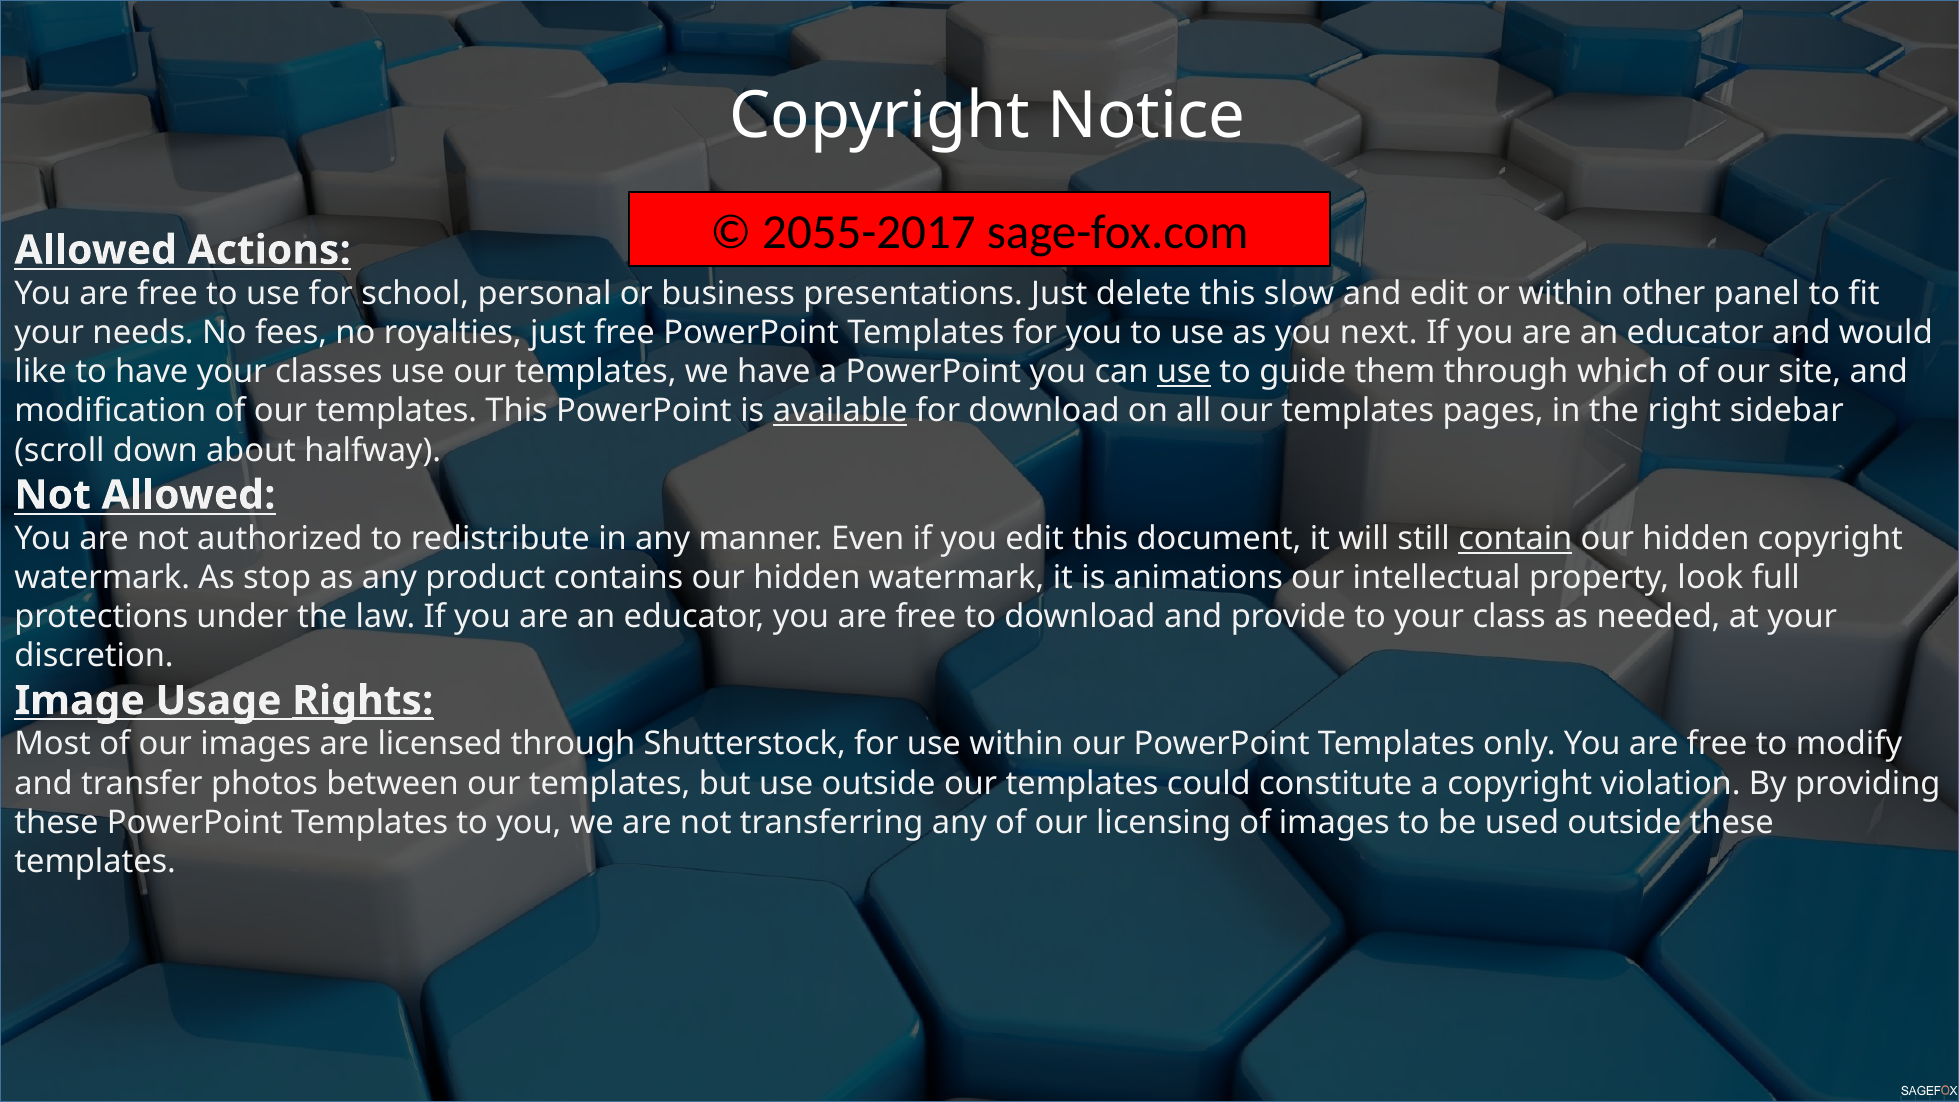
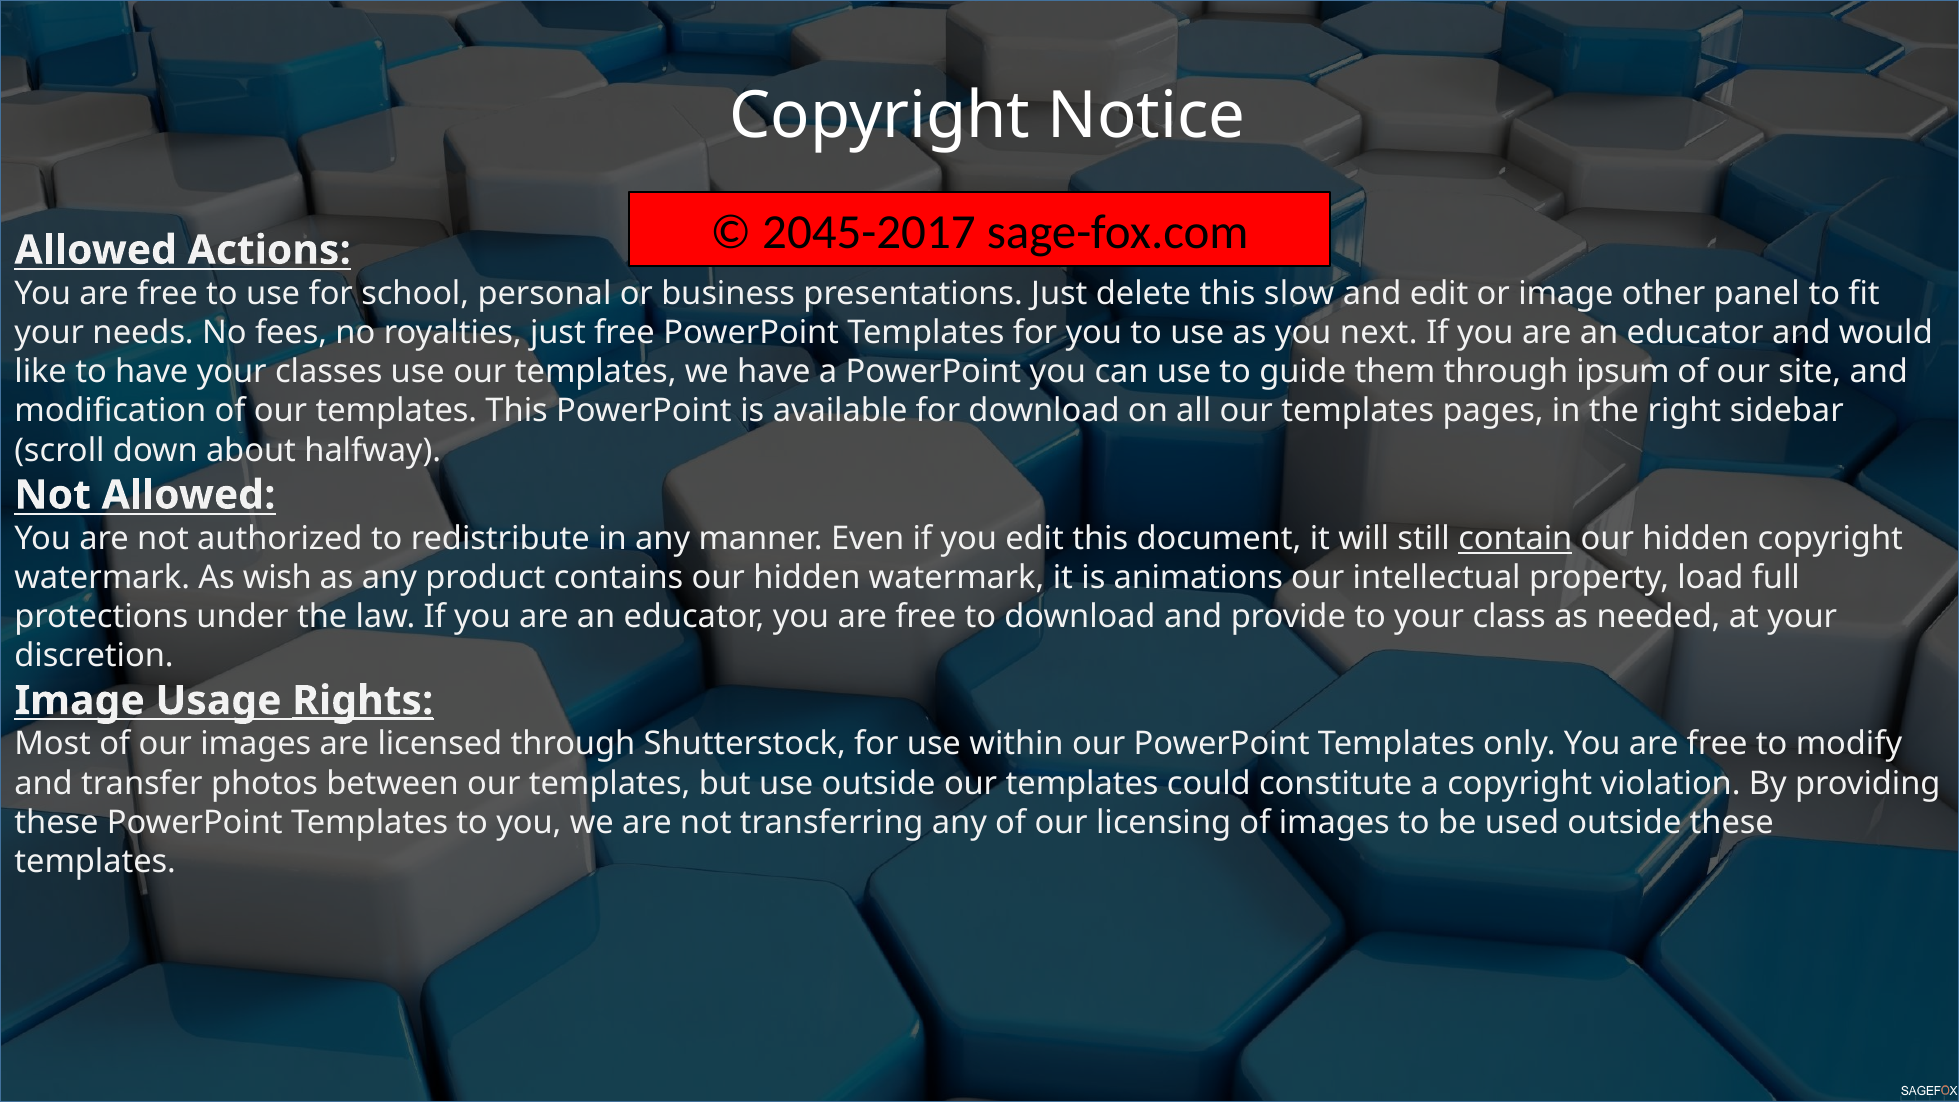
2055-2017: 2055-2017 -> 2045-2017
or within: within -> image
use at (1184, 372) underline: present -> none
which: which -> ipsum
available underline: present -> none
stop: stop -> wish
look: look -> load
